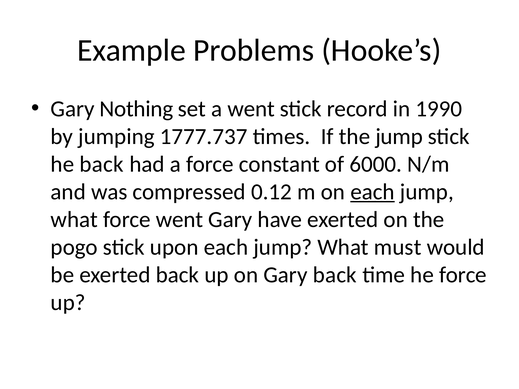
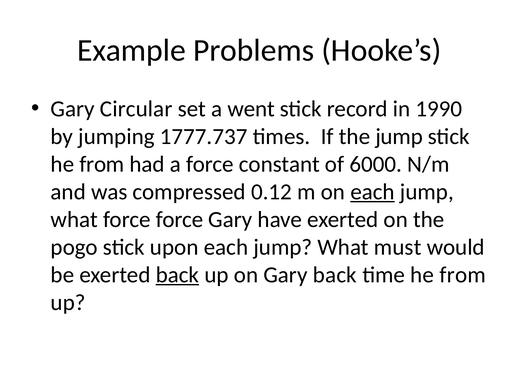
Nothing: Nothing -> Circular
back at (102, 164): back -> from
force went: went -> force
back at (177, 275) underline: none -> present
time he force: force -> from
